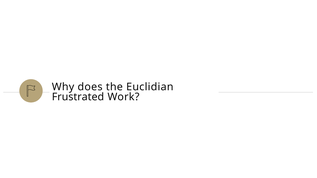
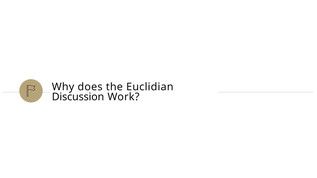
Frustrated: Frustrated -> Discussion
